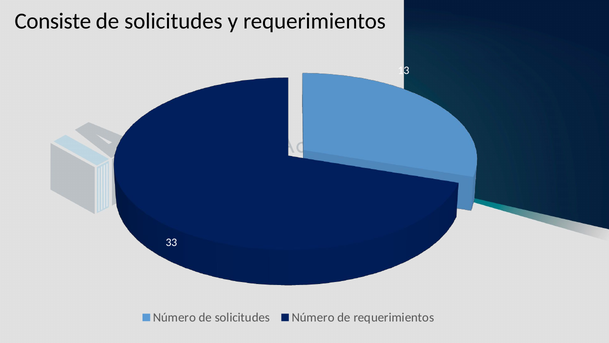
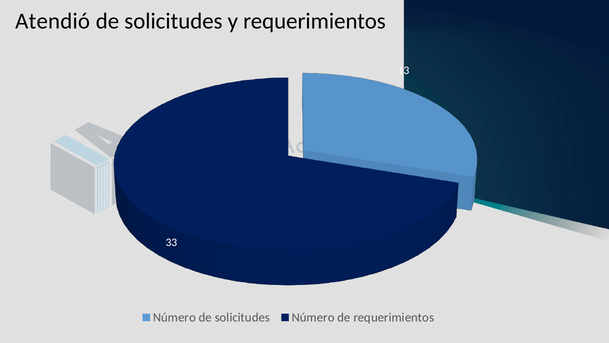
Consiste: Consiste -> Atendió
